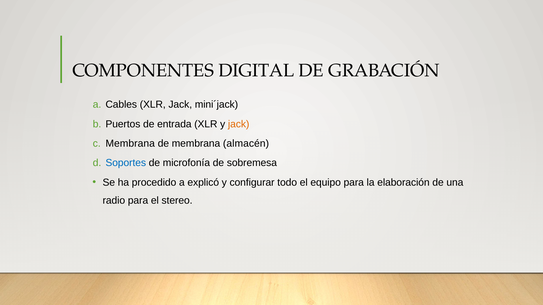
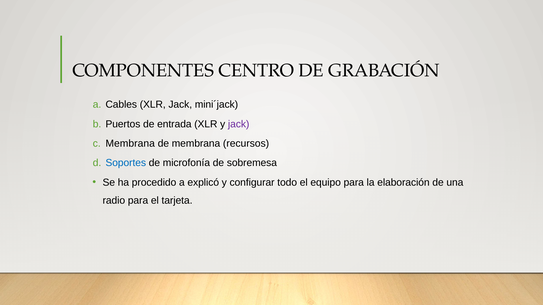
DIGITAL: DIGITAL -> CENTRO
jack at (239, 124) colour: orange -> purple
almacén: almacén -> recursos
stereo: stereo -> tarjeta
